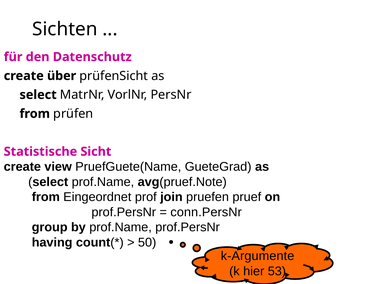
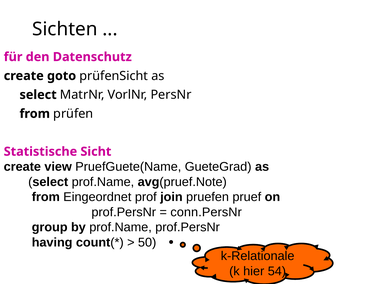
über: über -> goto
k-Argumente: k-Argumente -> k-Relationale
53: 53 -> 54
